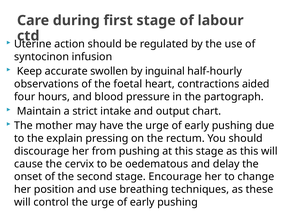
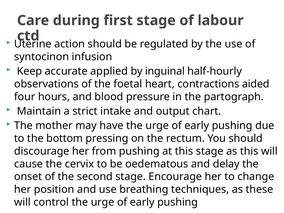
swollen: swollen -> applied
explain: explain -> bottom
